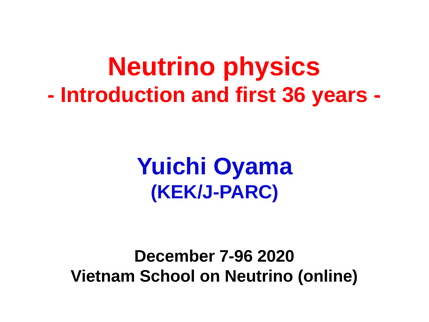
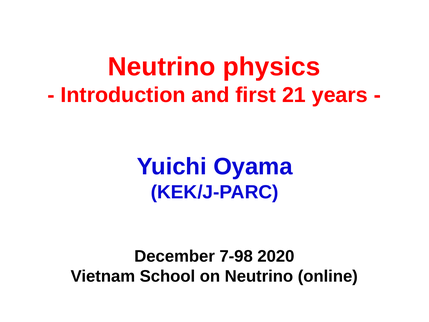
36: 36 -> 21
7-96: 7-96 -> 7-98
